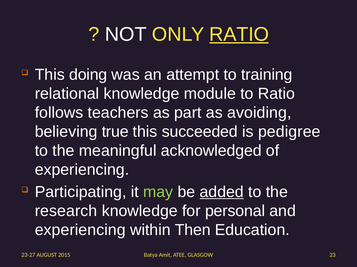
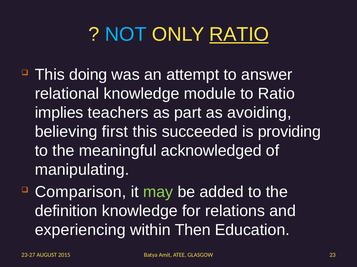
NOT colour: white -> light blue
training: training -> answer
follows: follows -> implies
true: true -> first
pedigree: pedigree -> providing
experiencing at (82, 170): experiencing -> manipulating
Participating: Participating -> Comparison
added underline: present -> none
research: research -> definition
personal: personal -> relations
